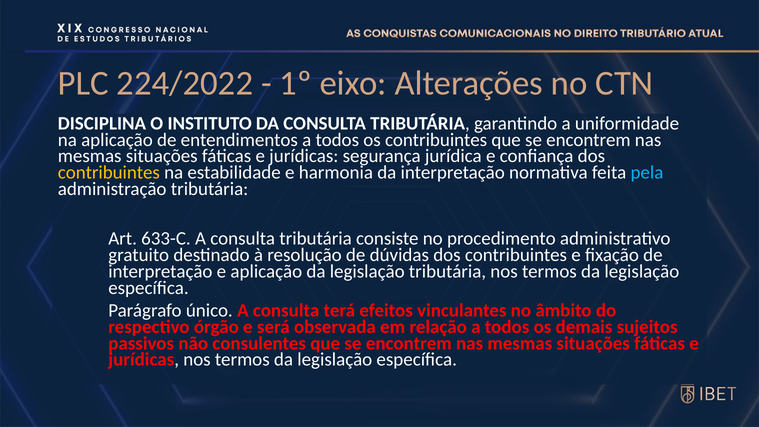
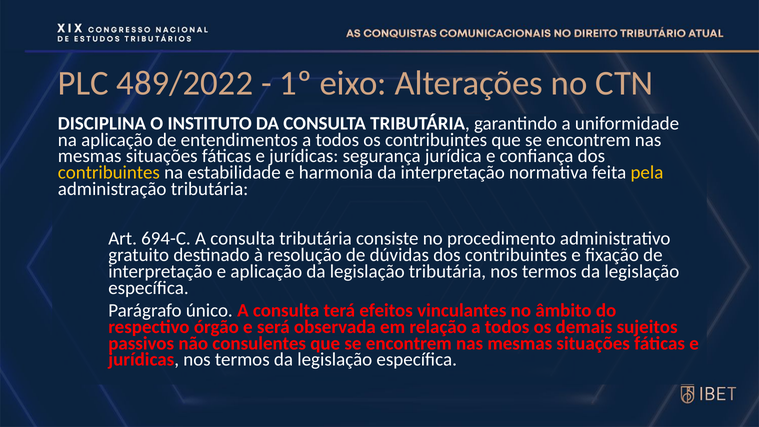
224/2022: 224/2022 -> 489/2022
pela colour: light blue -> yellow
633-C: 633-C -> 694-C
